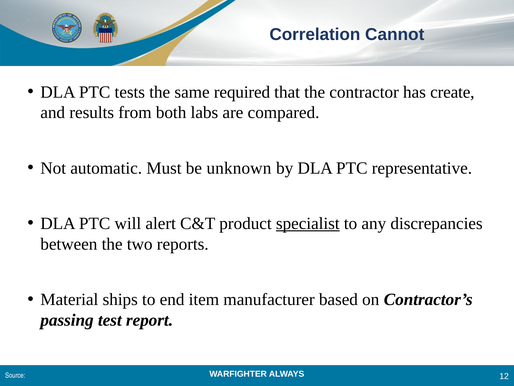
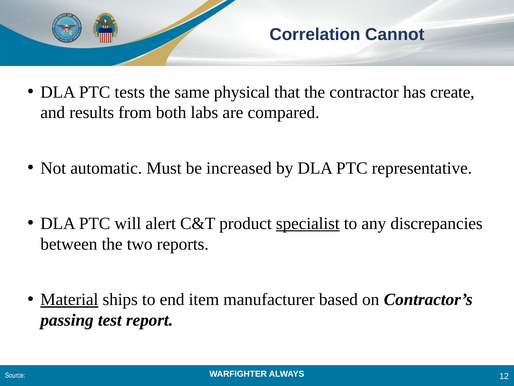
required: required -> physical
unknown: unknown -> increased
Material underline: none -> present
